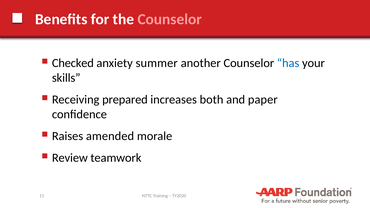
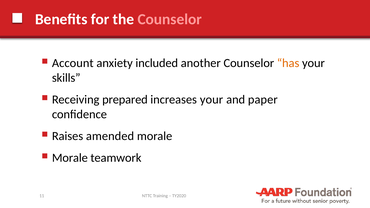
Checked: Checked -> Account
summer: summer -> included
has colour: blue -> orange
increases both: both -> your
Review at (70, 158): Review -> Morale
